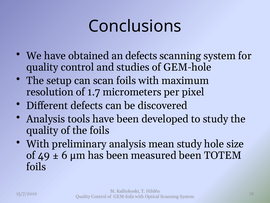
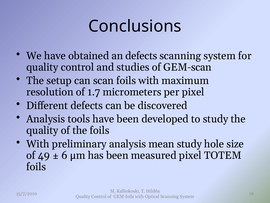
GEM-hole: GEM-hole -> GEM-scan
measured been: been -> pixel
